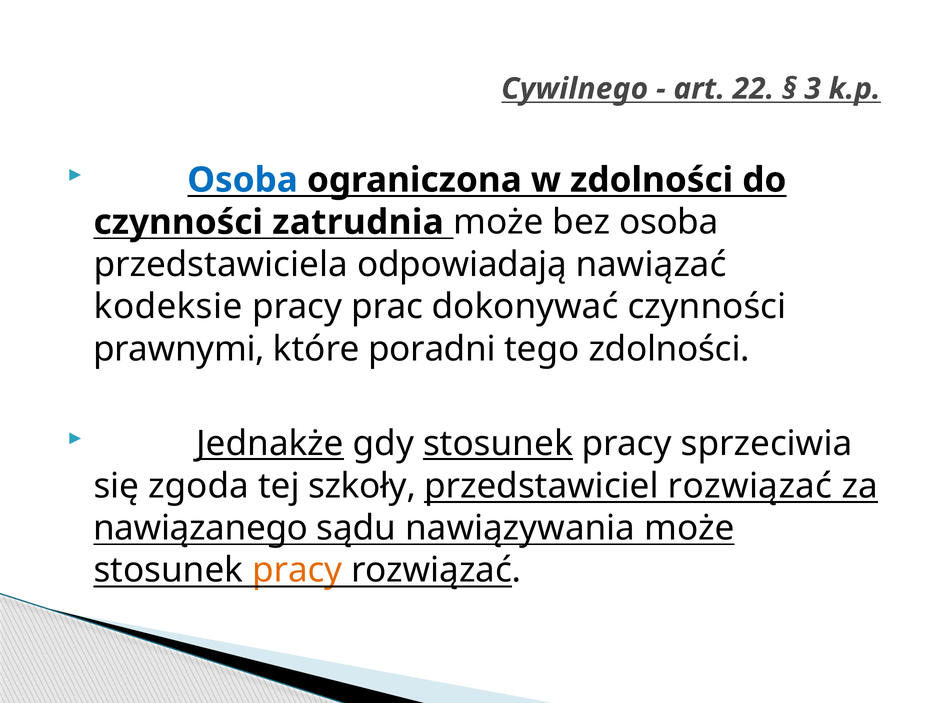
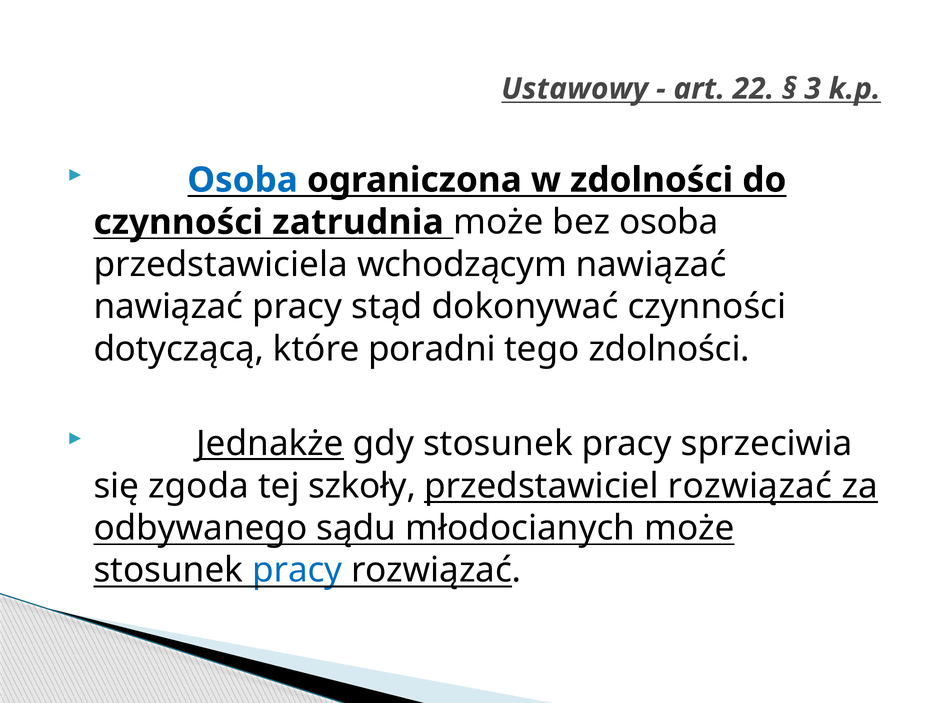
Cywilnego: Cywilnego -> Ustawowy
odpowiadają: odpowiadają -> wchodzącym
kodeksie at (168, 307): kodeksie -> nawiązać
prac: prac -> stąd
prawnymi: prawnymi -> dotyczącą
stosunek at (498, 444) underline: present -> none
nawiązanego: nawiązanego -> odbywanego
nawiązywania: nawiązywania -> młodocianych
pracy at (297, 570) colour: orange -> blue
